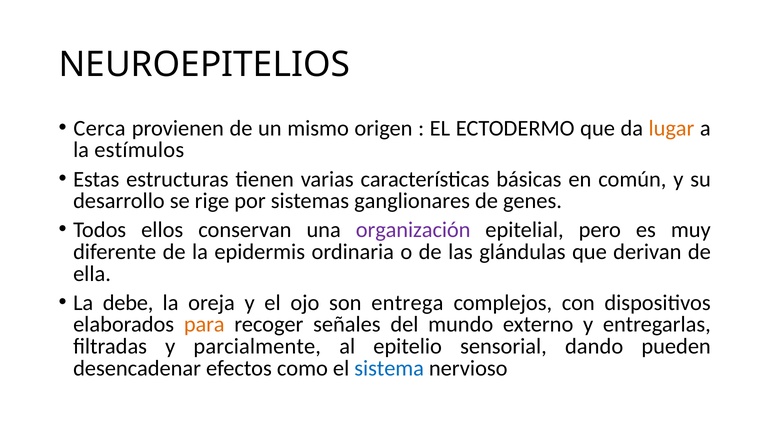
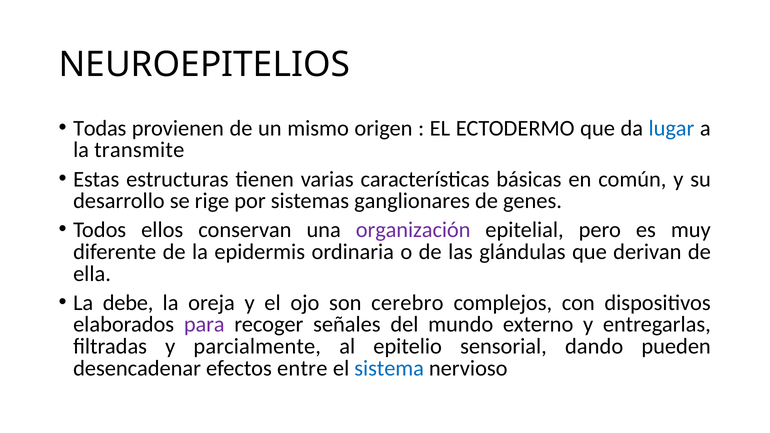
Cerca: Cerca -> Todas
lugar colour: orange -> blue
estímulos: estímulos -> transmite
entrega: entrega -> cerebro
para colour: orange -> purple
como: como -> entre
